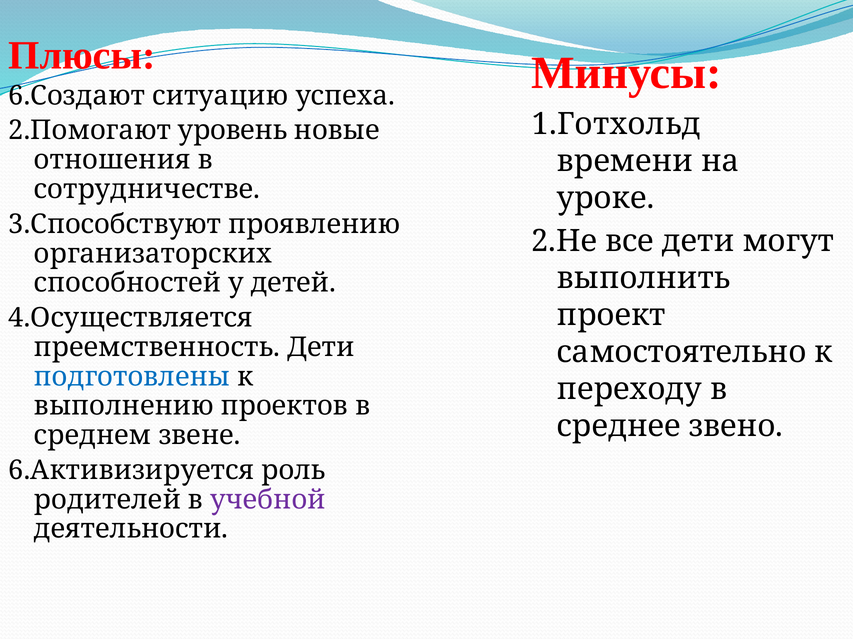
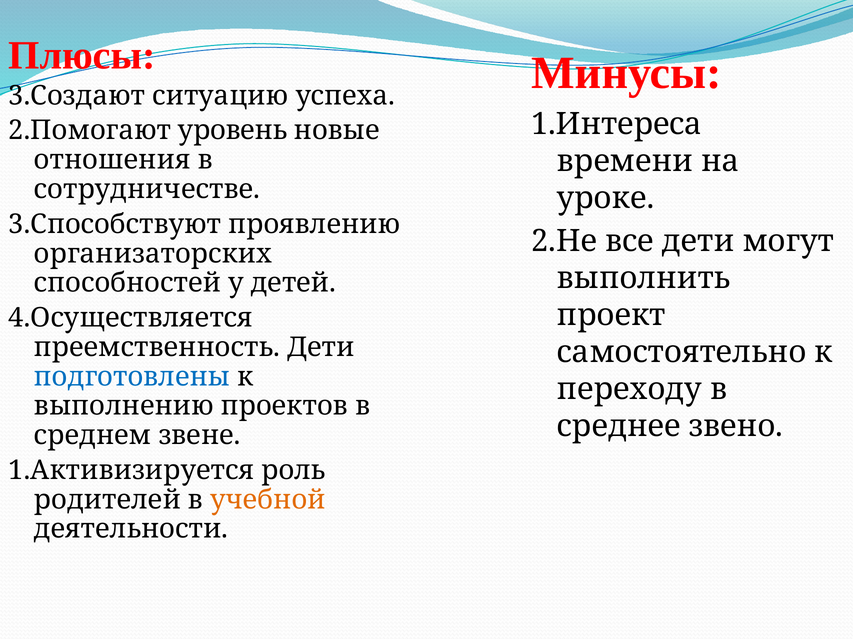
6.Создают: 6.Создают -> 3.Создают
1.Готхольд: 1.Готхольд -> 1.Интереса
6.Активизируется: 6.Активизируется -> 1.Активизируется
учебной colour: purple -> orange
